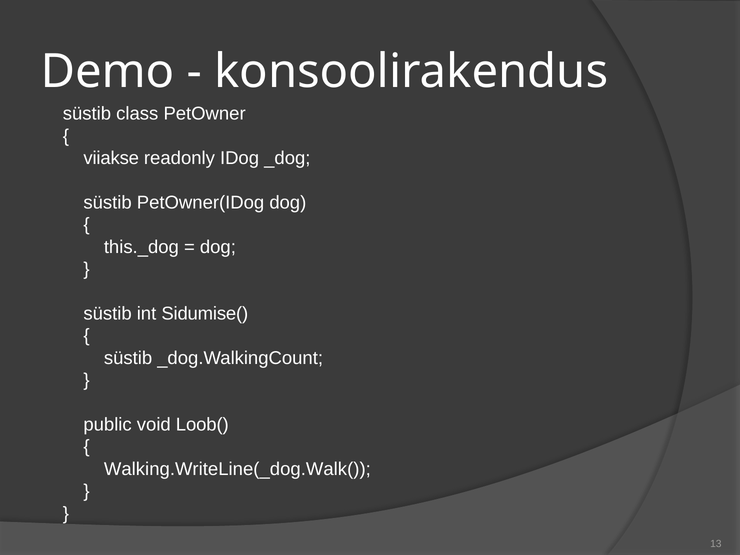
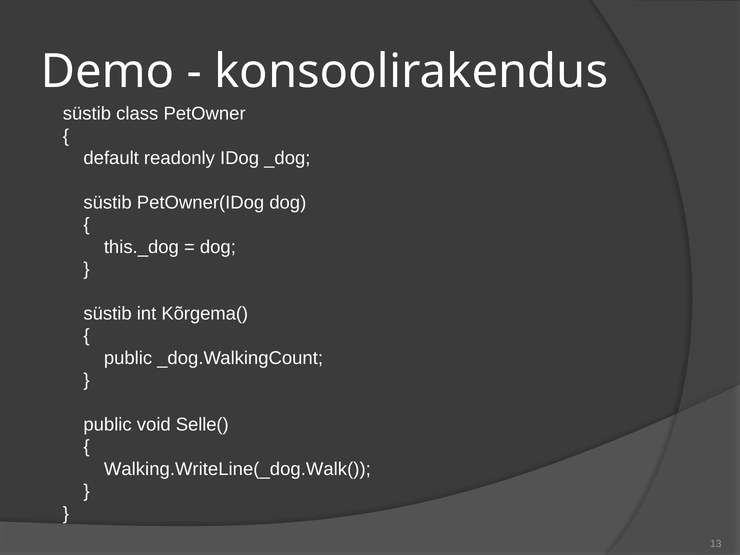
viiakse: viiakse -> default
Sidumise(: Sidumise( -> Kõrgema(
süstib at (128, 358): süstib -> public
Loob(: Loob( -> Selle(
